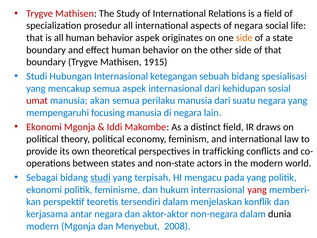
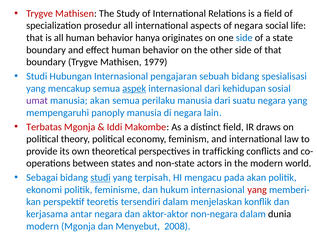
behavior aspek: aspek -> hanya
side at (244, 38) colour: orange -> blue
1915: 1915 -> 1979
ketegangan: ketegangan -> pengajaran
aspek at (134, 88) underline: none -> present
umat colour: red -> purple
focusing: focusing -> panoply
Ekonomi at (44, 127): Ekonomi -> Terbatas
pada yang: yang -> akan
